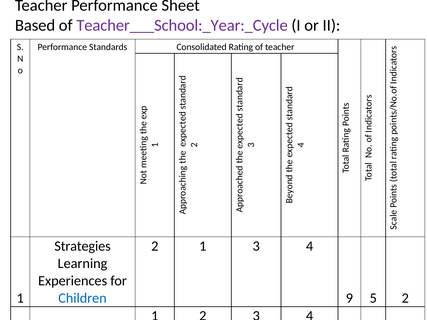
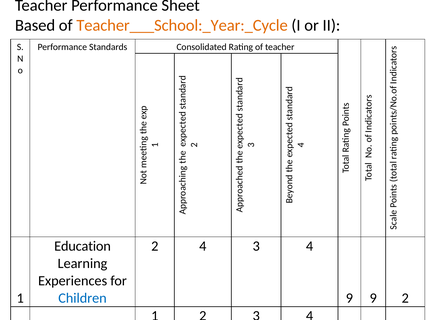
Teacher___School:_Year:_Cycle colour: purple -> orange
Strategies at (83, 246): Strategies -> Education
2 1: 1 -> 4
9 5: 5 -> 9
